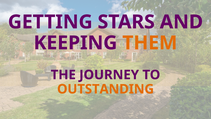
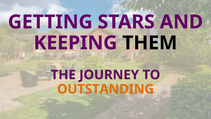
THEM colour: orange -> black
